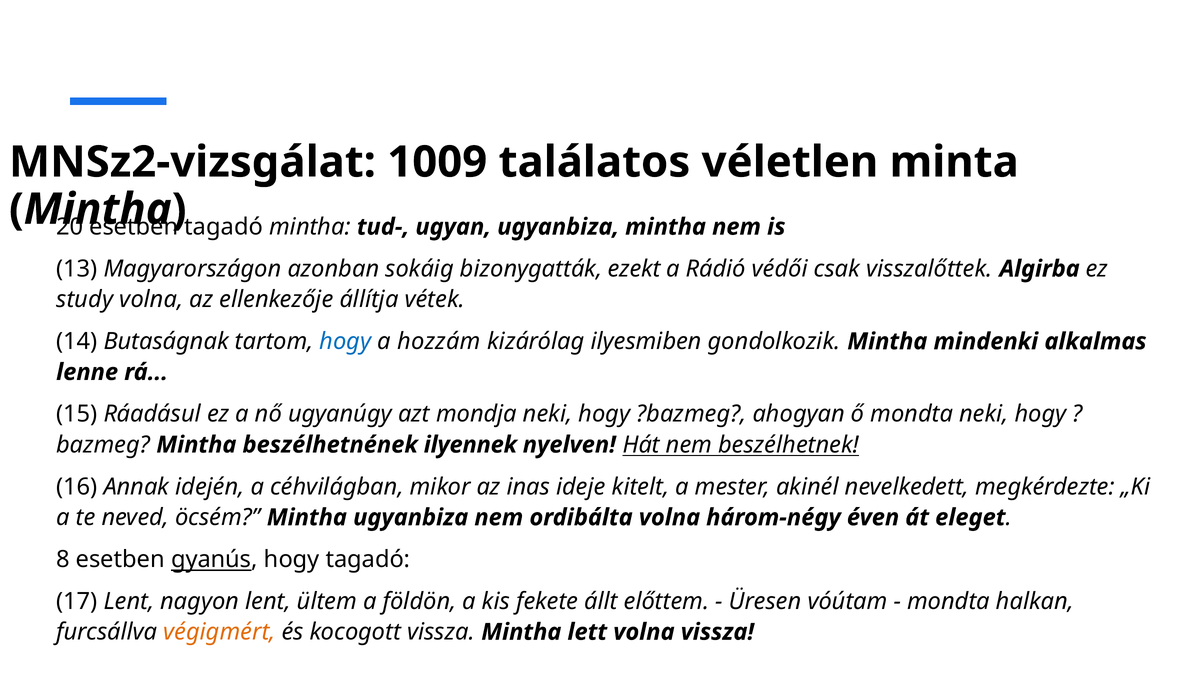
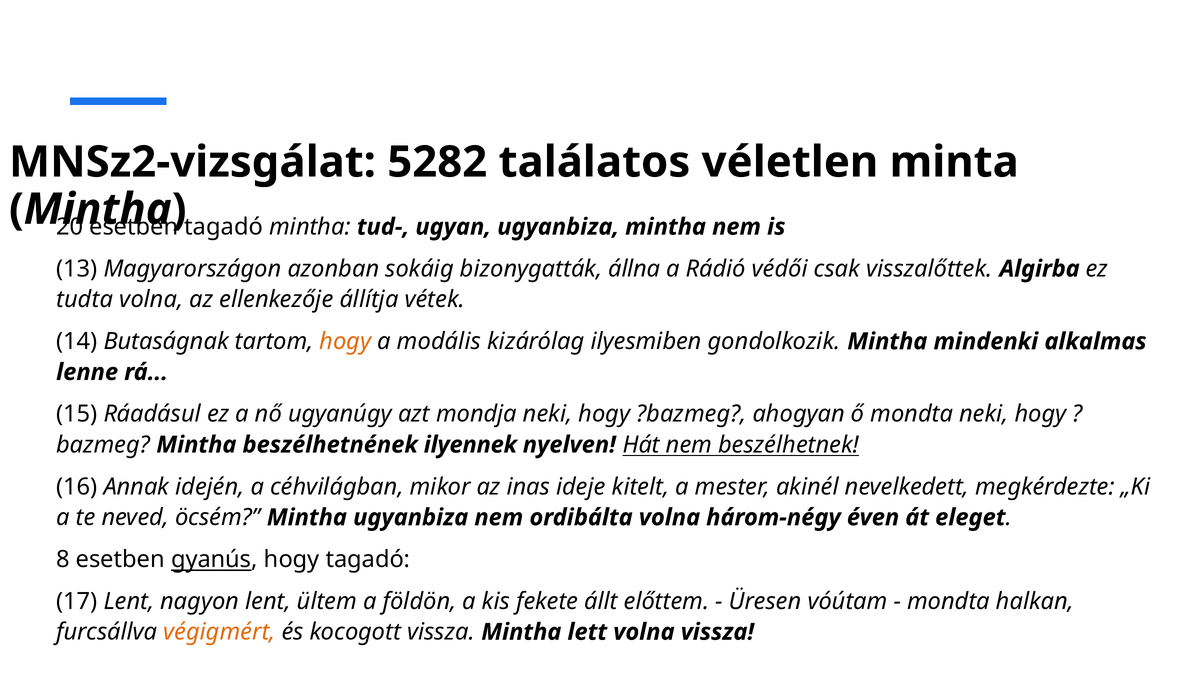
1009: 1009 -> 5282
ezekt: ezekt -> állna
study: study -> tudta
hogy at (345, 341) colour: blue -> orange
hozzám: hozzám -> modális
